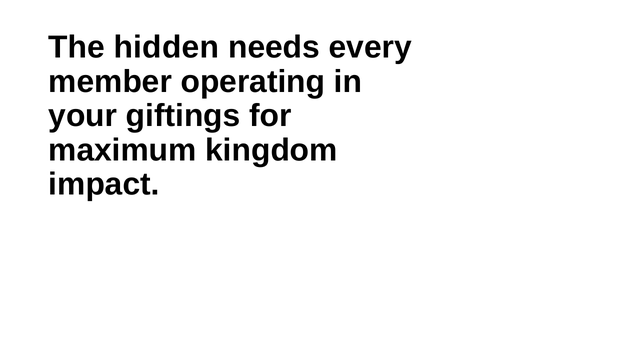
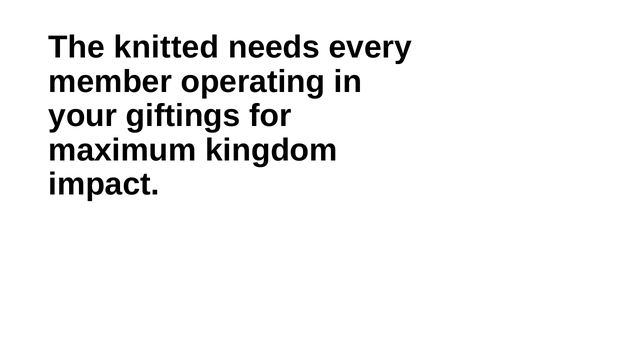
hidden: hidden -> knitted
